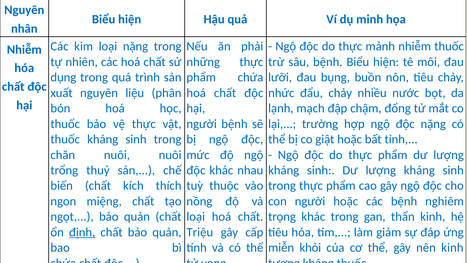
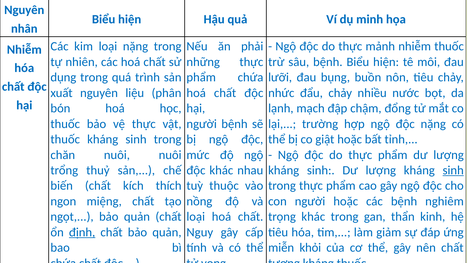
sinh at (453, 170) underline: none -> present
Triệu: Triệu -> Nguy
nên kinh: kinh -> chất
